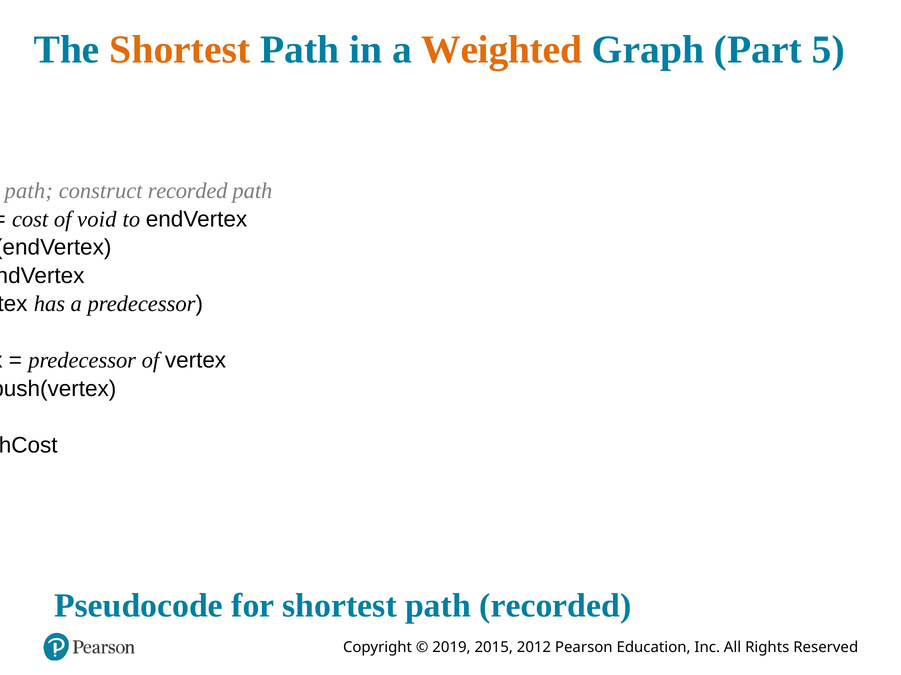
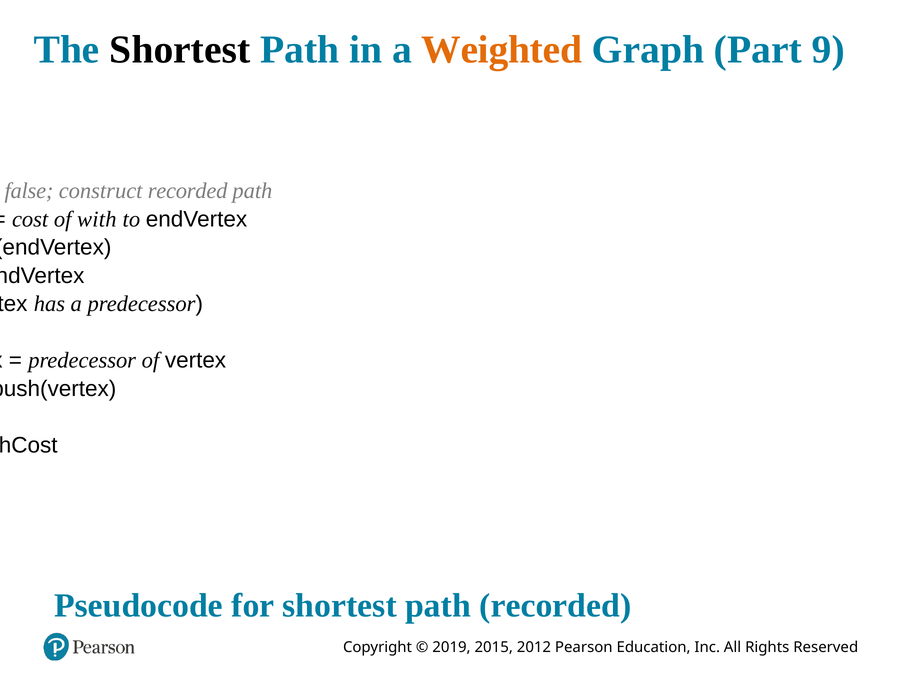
Shortest at (180, 50) colour: orange -> black
5: 5 -> 9
path at (29, 191): path -> false
void: void -> with
